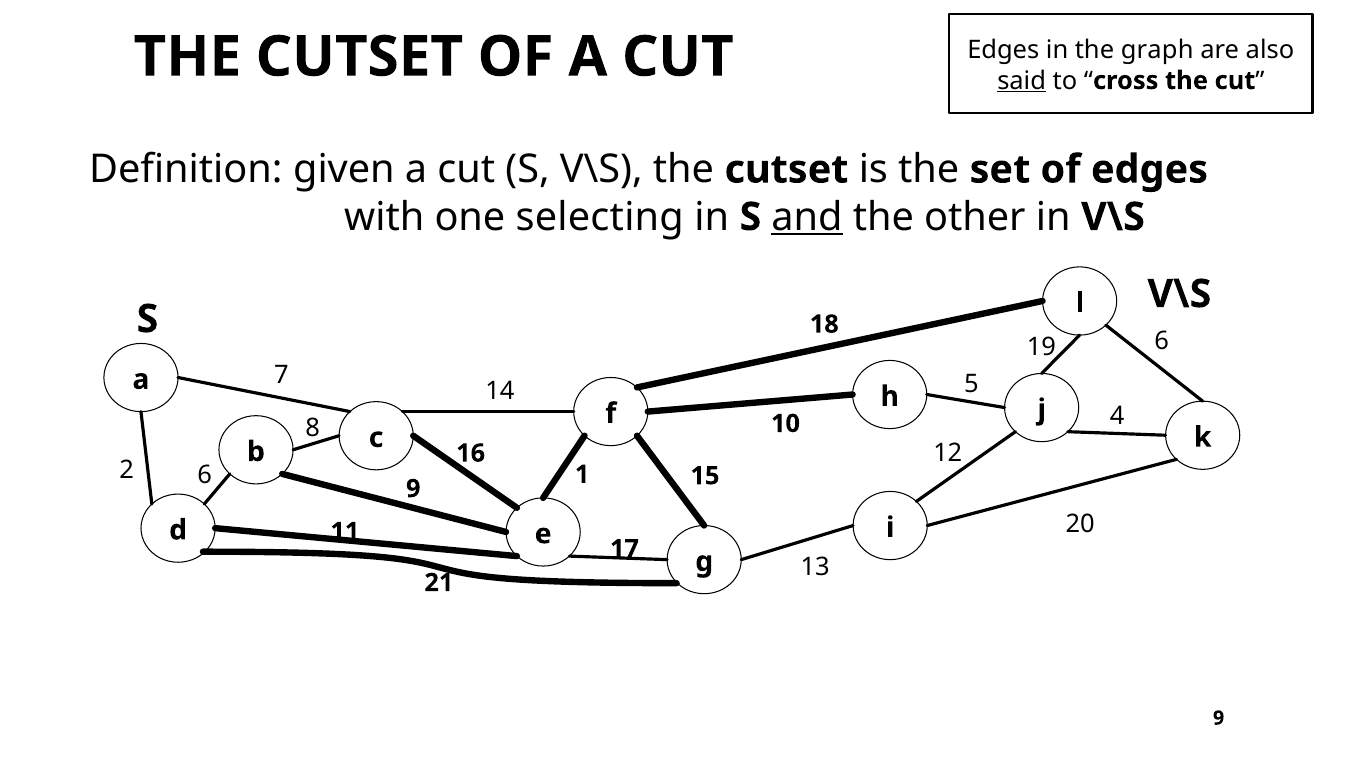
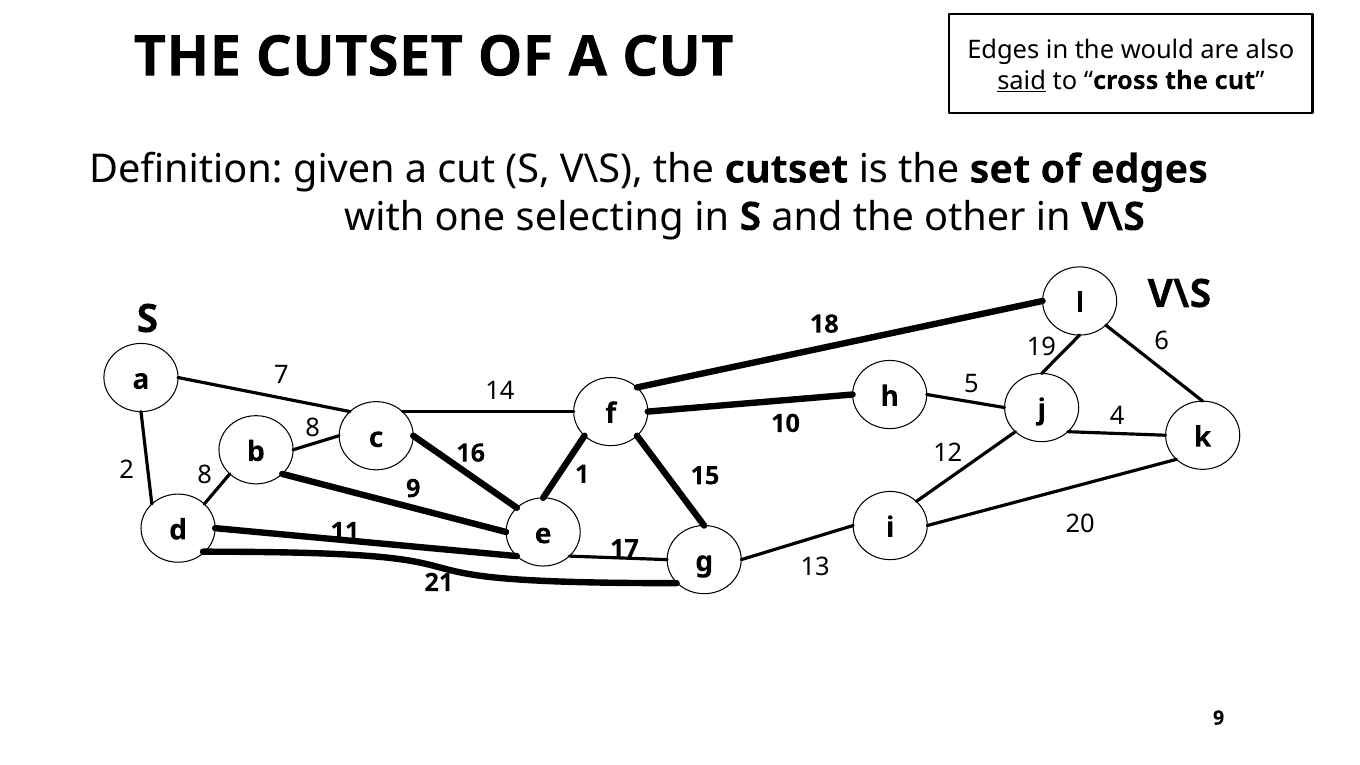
graph: graph -> would
and underline: present -> none
2 6: 6 -> 8
